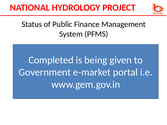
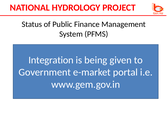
Completed: Completed -> Integration
